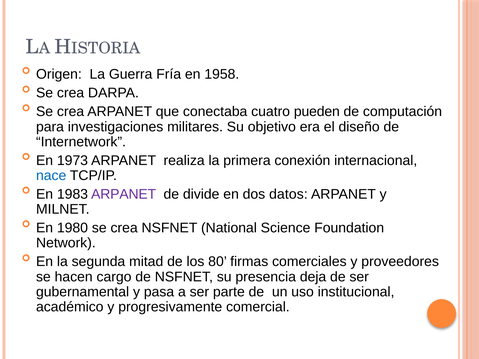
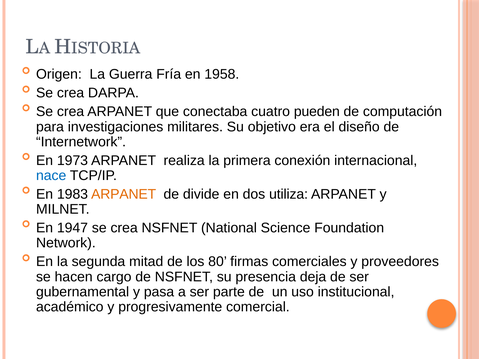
ARPANET at (124, 194) colour: purple -> orange
datos: datos -> utiliza
1980: 1980 -> 1947
